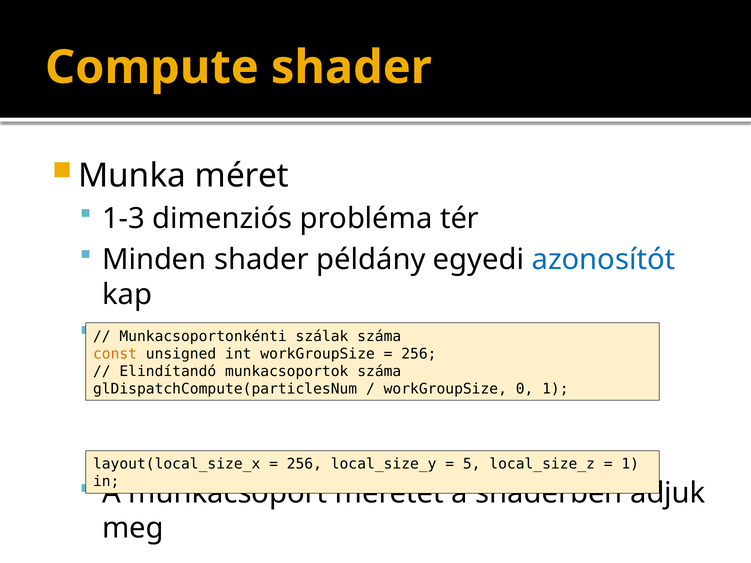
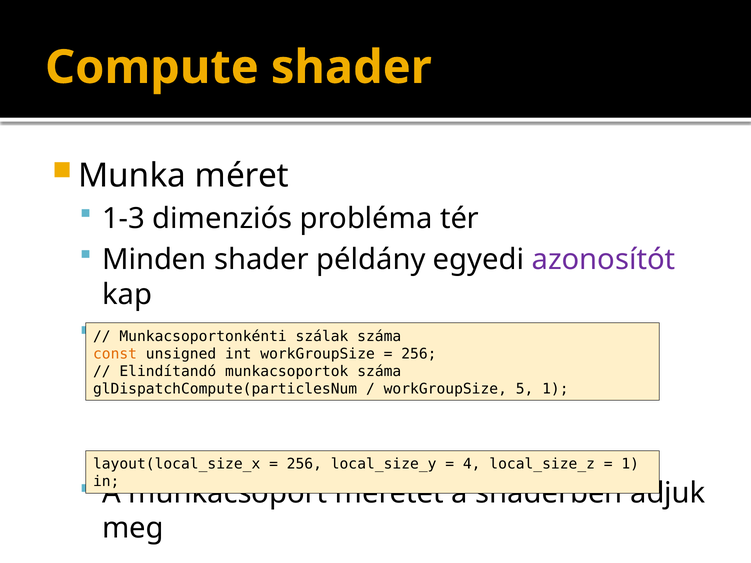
azonosítót colour: blue -> purple
0: 0 -> 5
5: 5 -> 4
